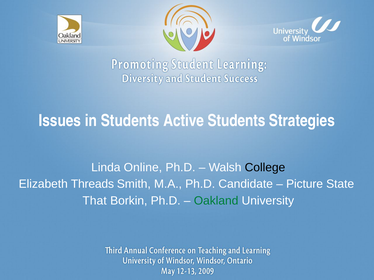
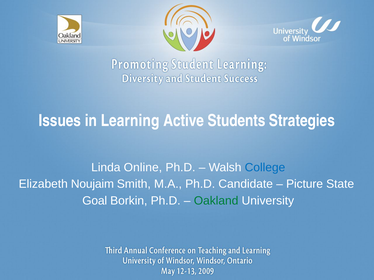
in Students: Students -> Learning
College colour: black -> blue
Threads: Threads -> Noujaim
That: That -> Goal
